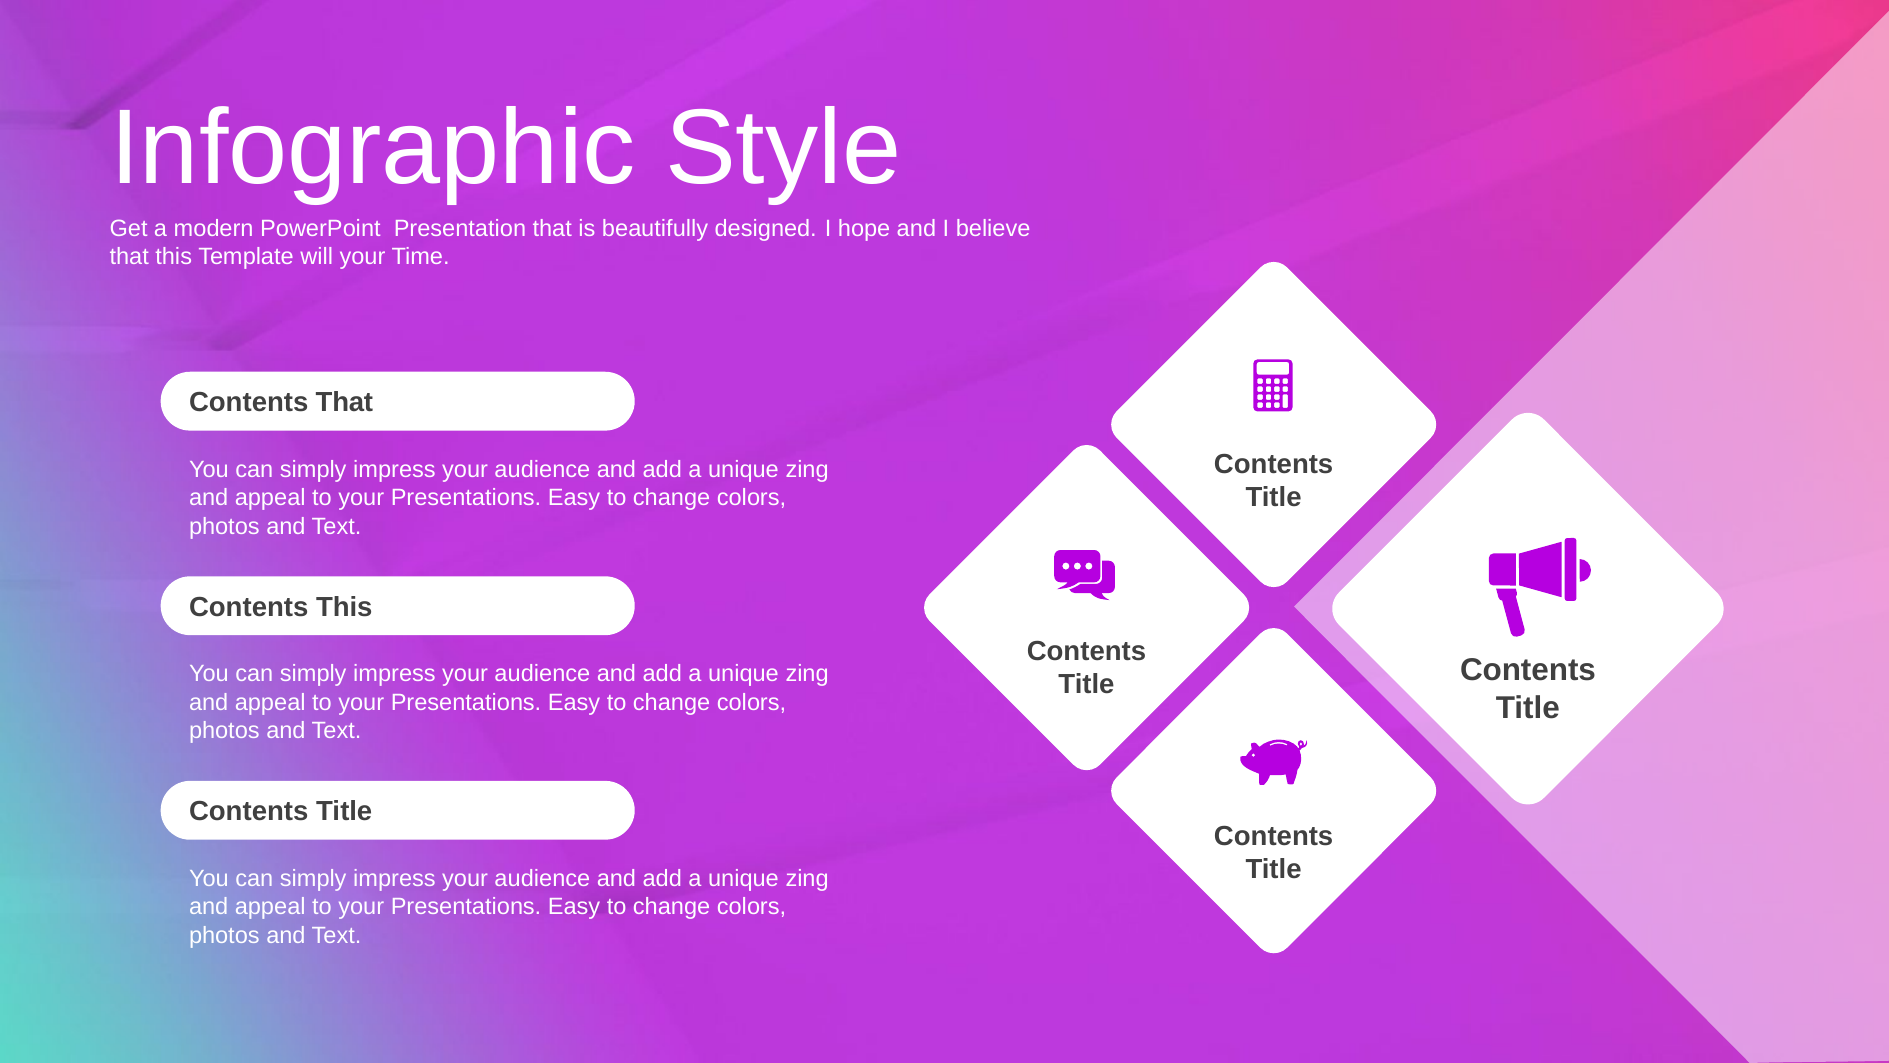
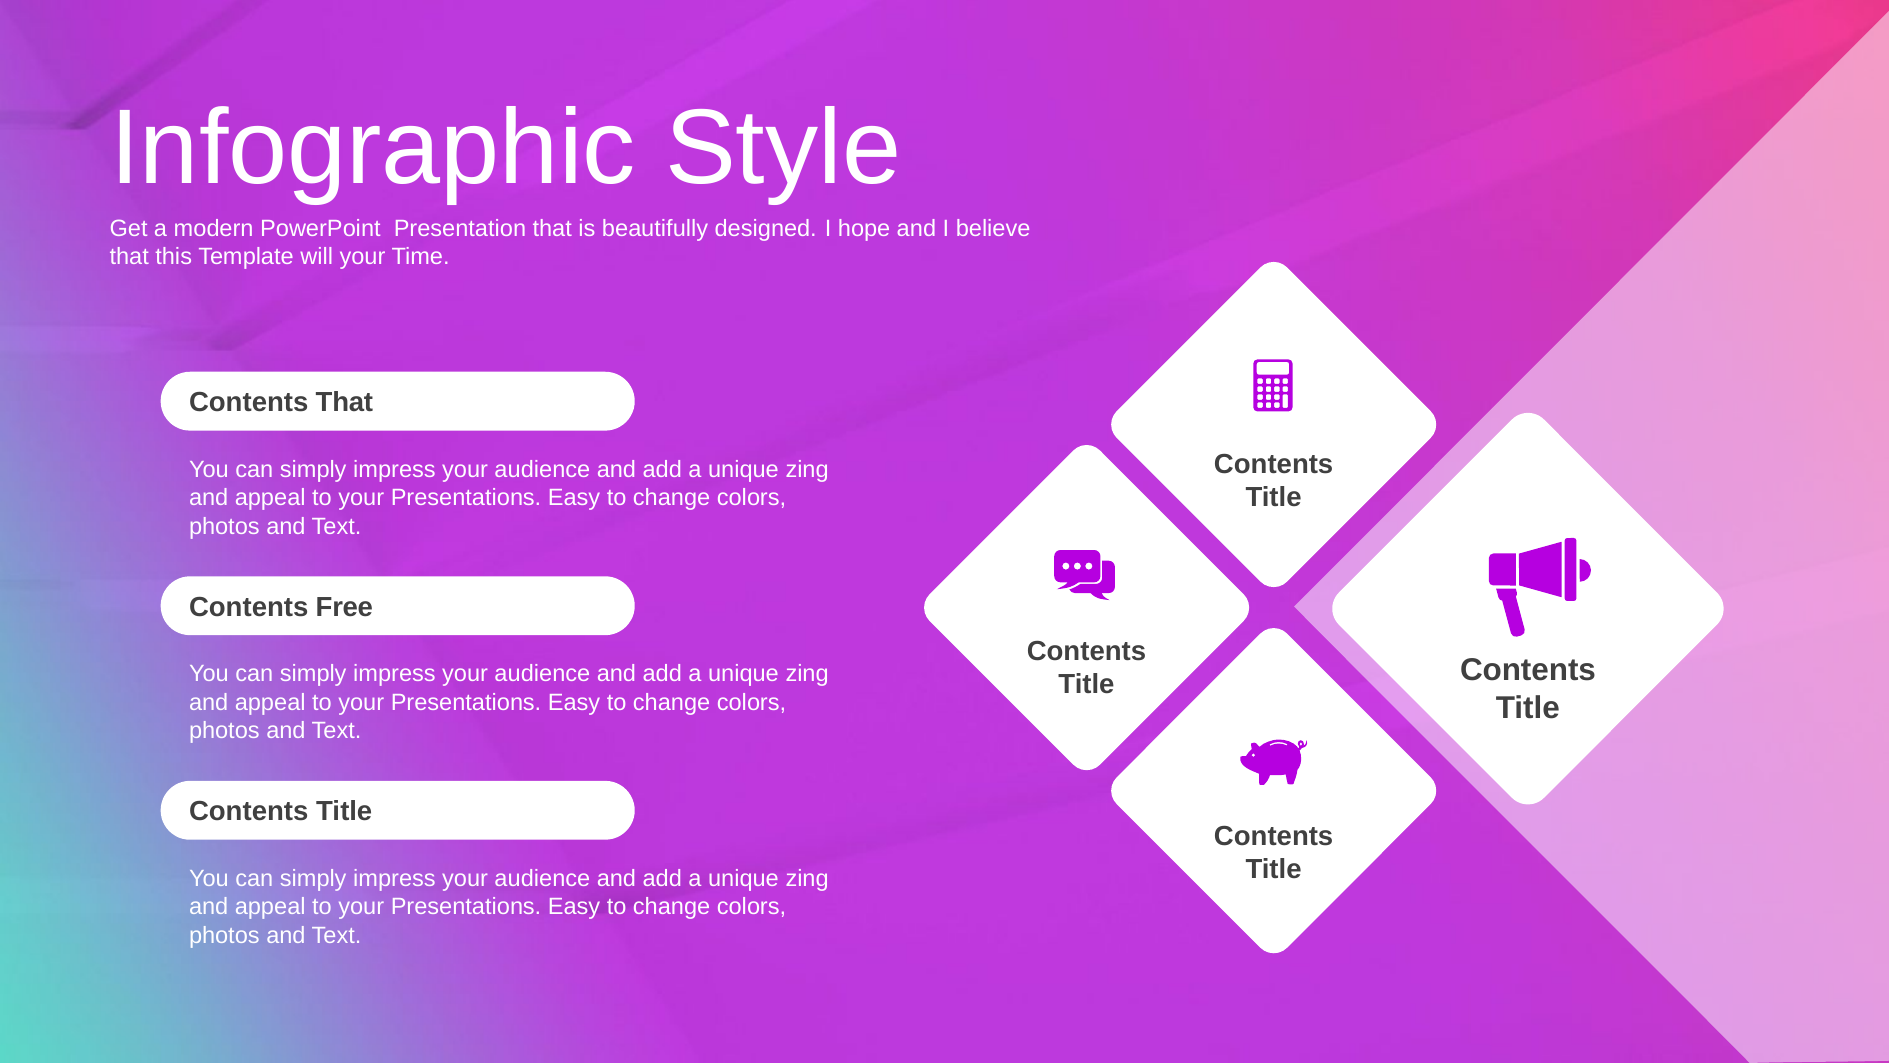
Contents This: This -> Free
